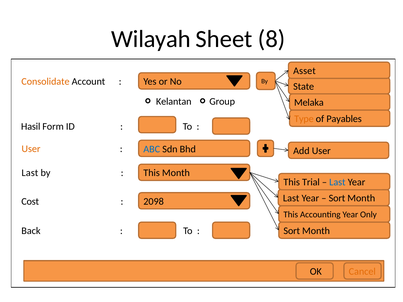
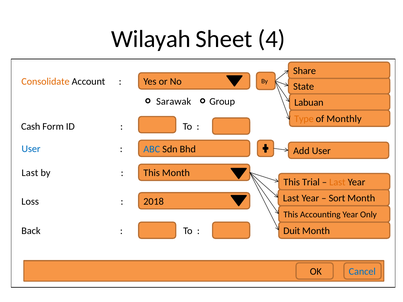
8: 8 -> 4
Asset: Asset -> Share
Kelantan: Kelantan -> Sarawak
Melaka: Melaka -> Labuan
Payables: Payables -> Monthly
Hasil: Hasil -> Cash
User at (31, 149) colour: orange -> blue
Last at (337, 182) colour: blue -> orange
Cost: Cost -> Loss
2098: 2098 -> 2018
Sort at (292, 231): Sort -> Duit
Cancel colour: orange -> blue
